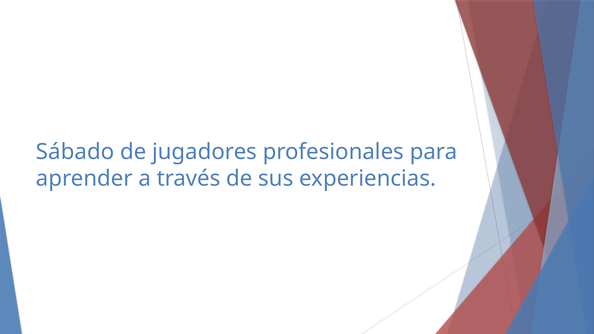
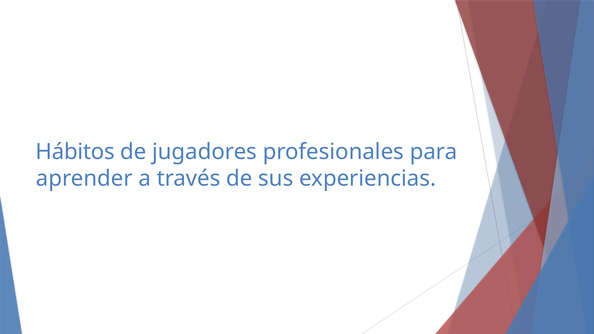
Sábado: Sábado -> Hábitos
